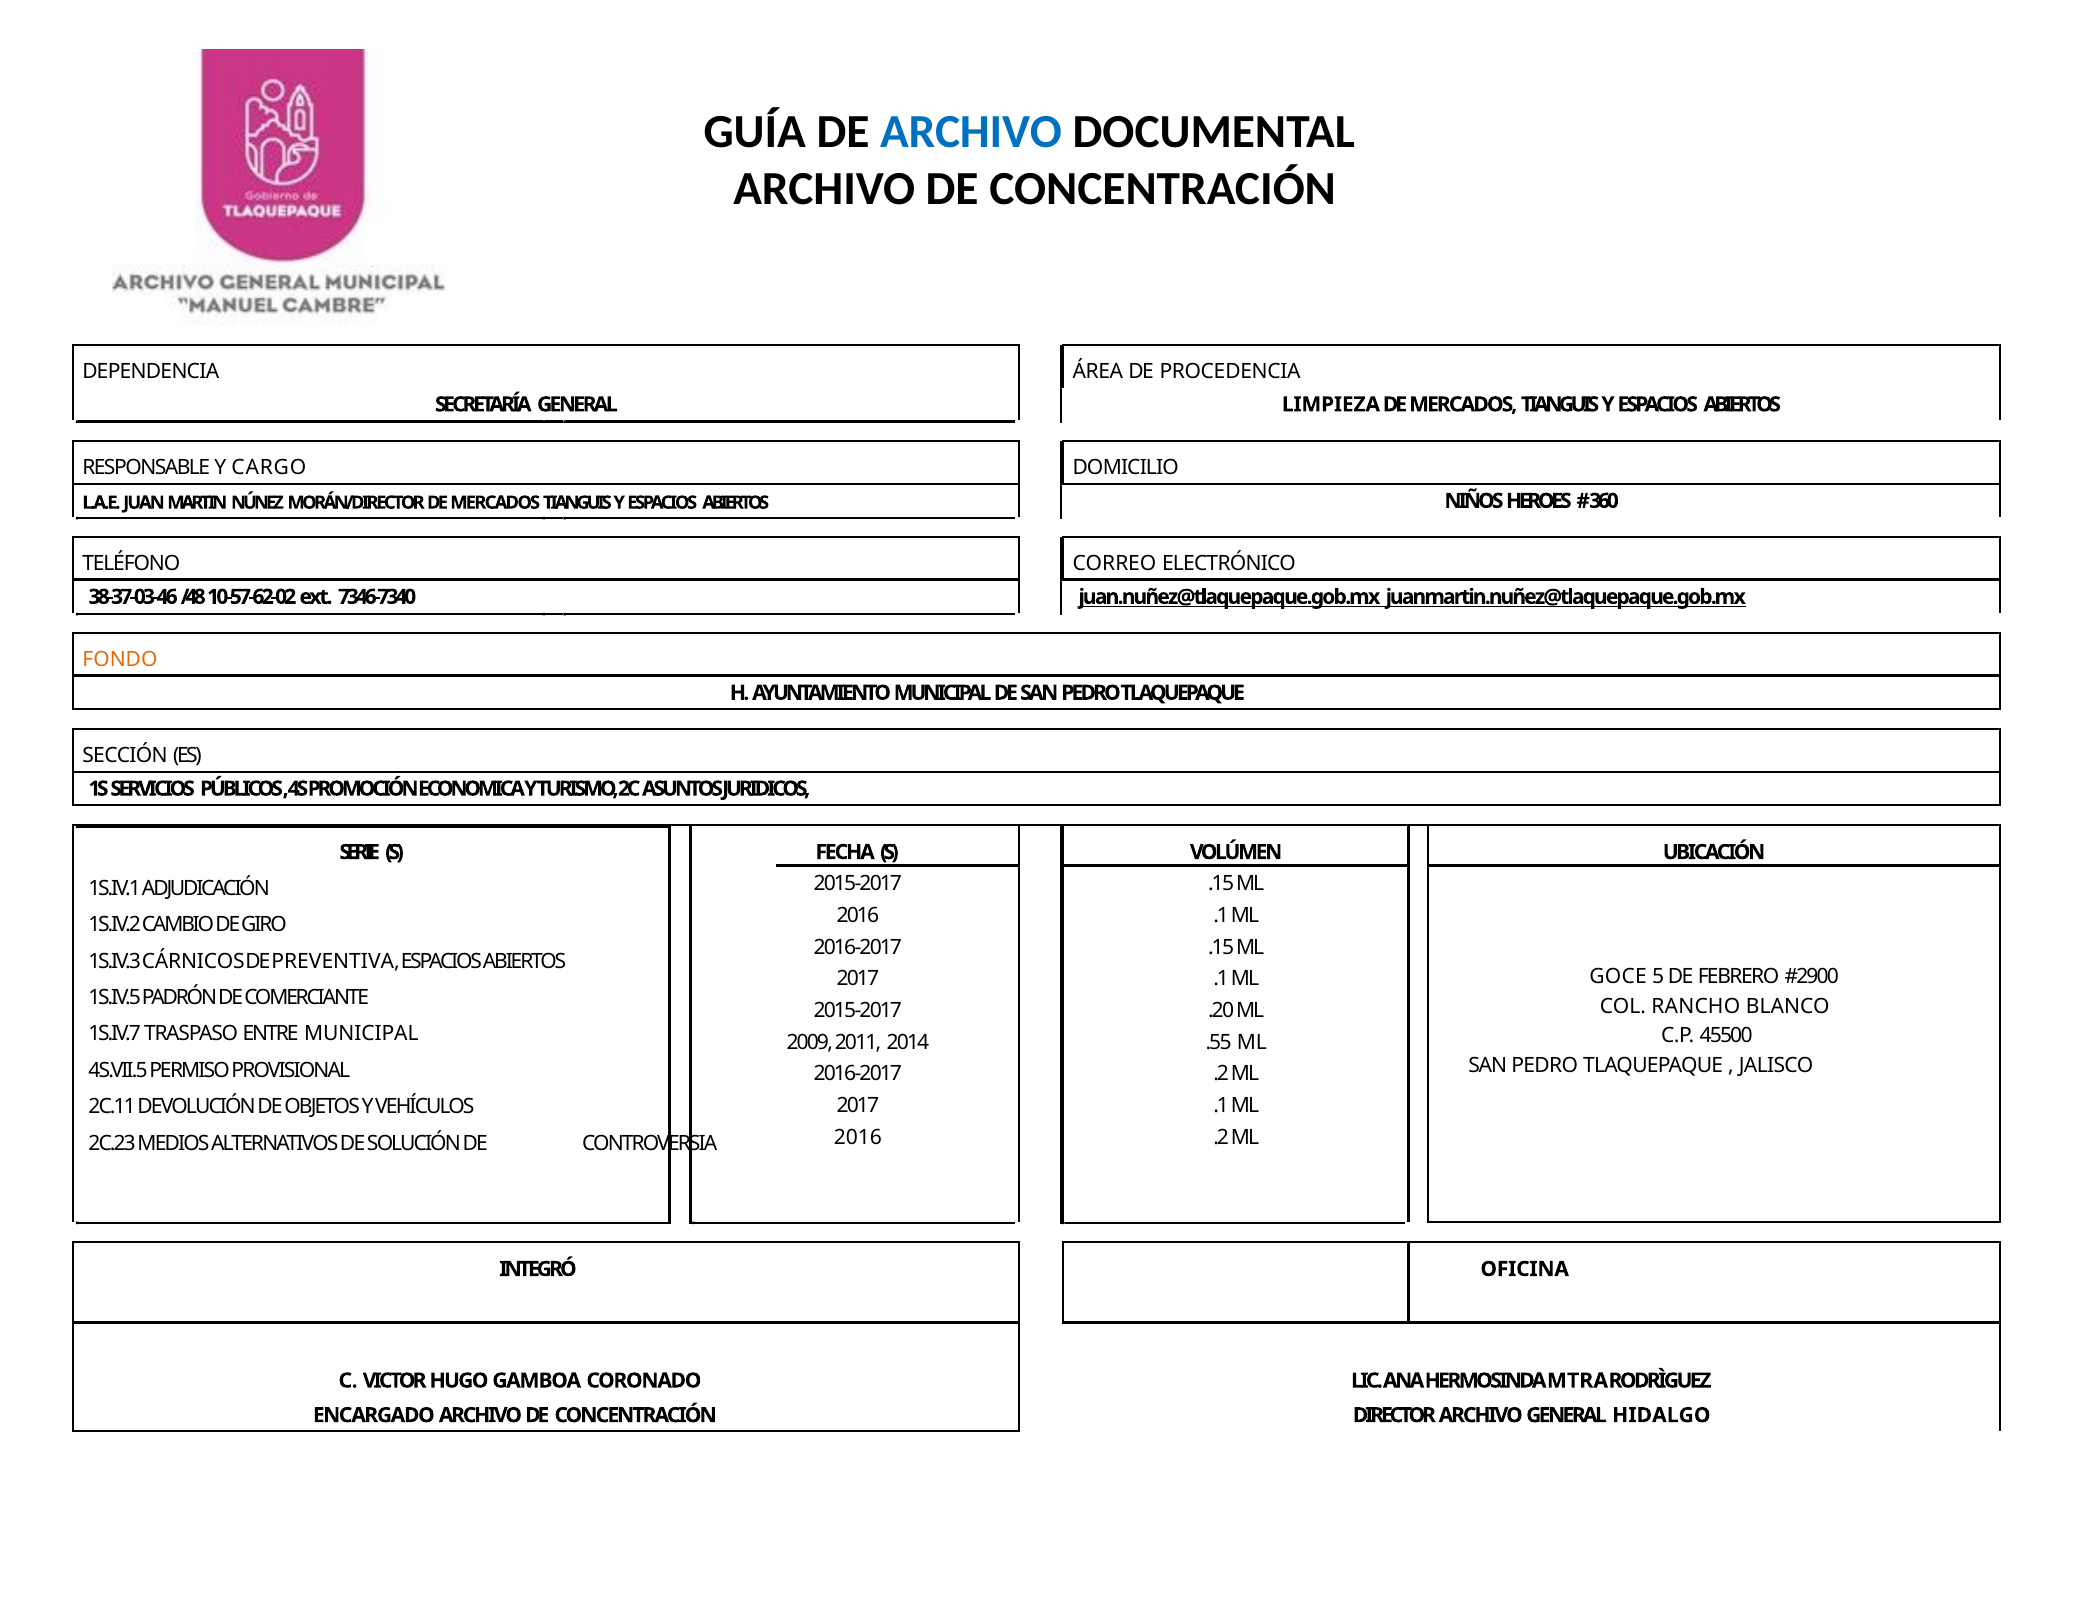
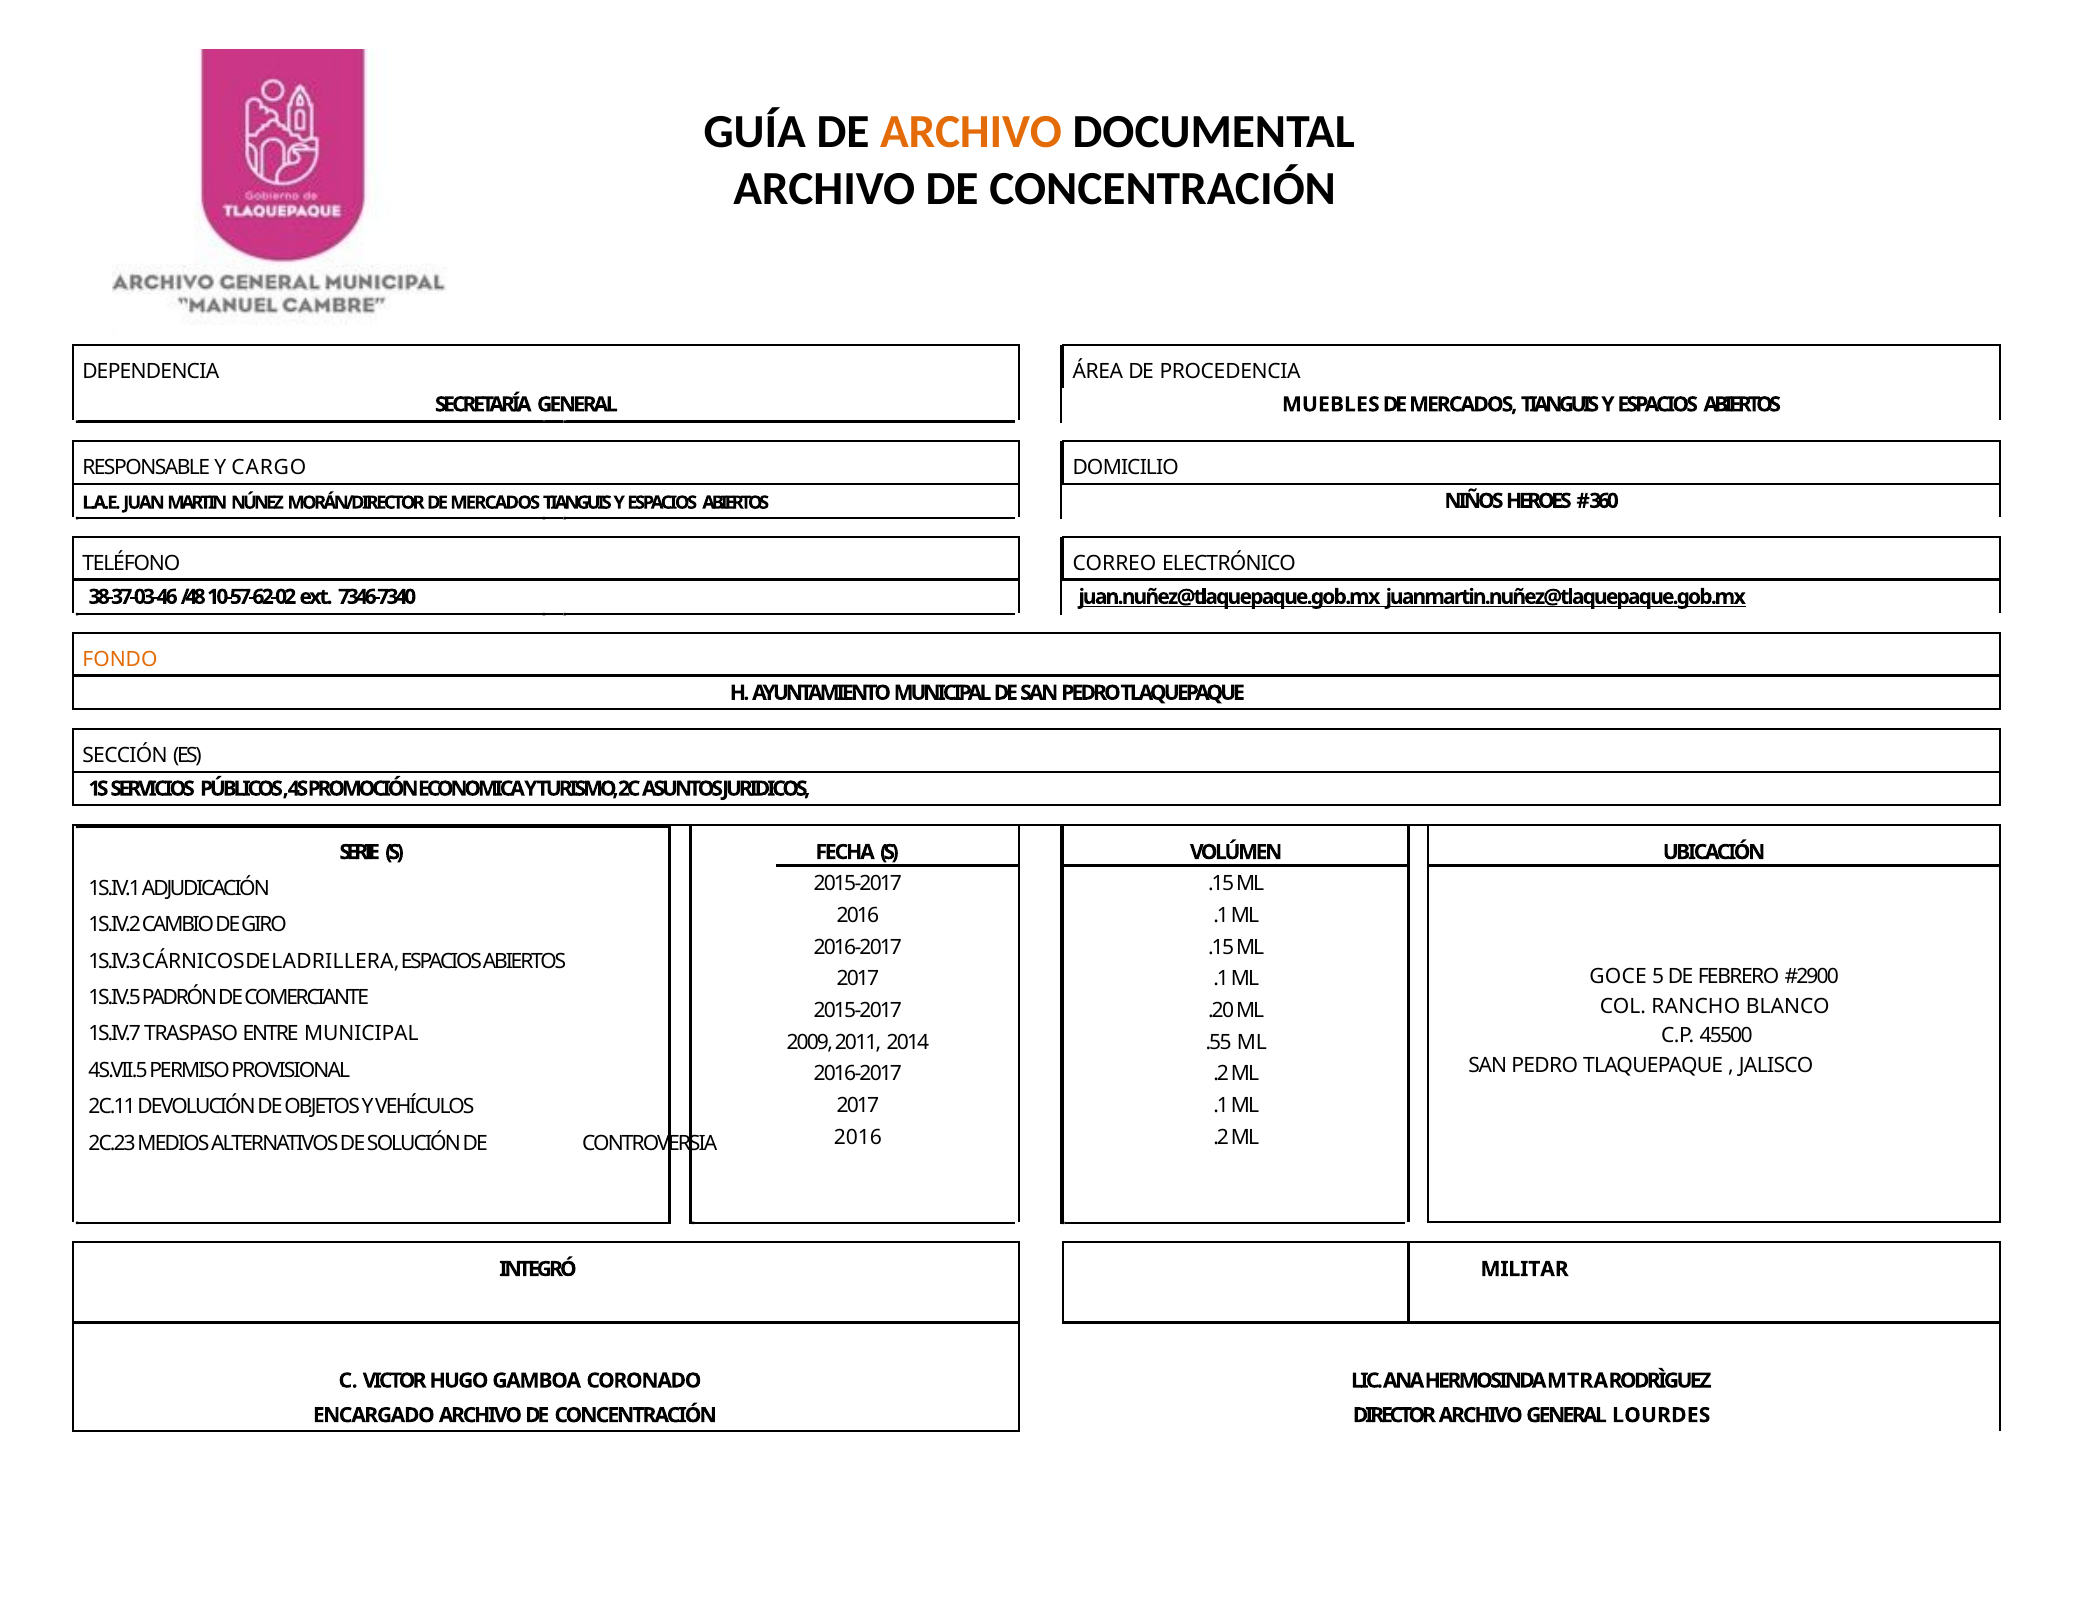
ARCHIVO at (971, 132) colour: blue -> orange
LIMPIEZA: LIMPIEZA -> MUEBLES
PREVENTIVA: PREVENTIVA -> LADRILLERA
OFICINA: OFICINA -> MILITAR
HIDALGO: HIDALGO -> LOURDES
